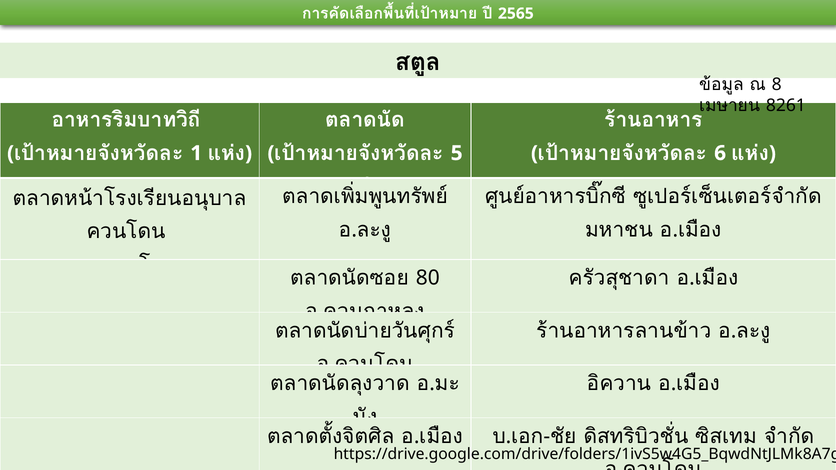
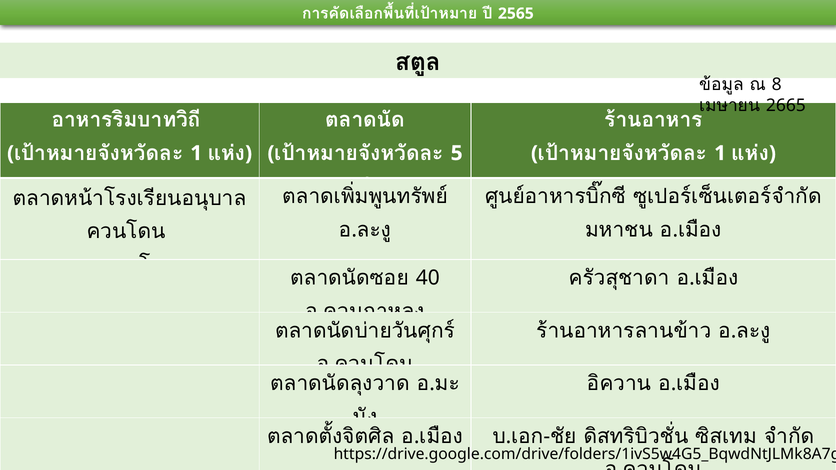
8261: 8261 -> 2665
6 at (720, 153): 6 -> 1
80: 80 -> 40
